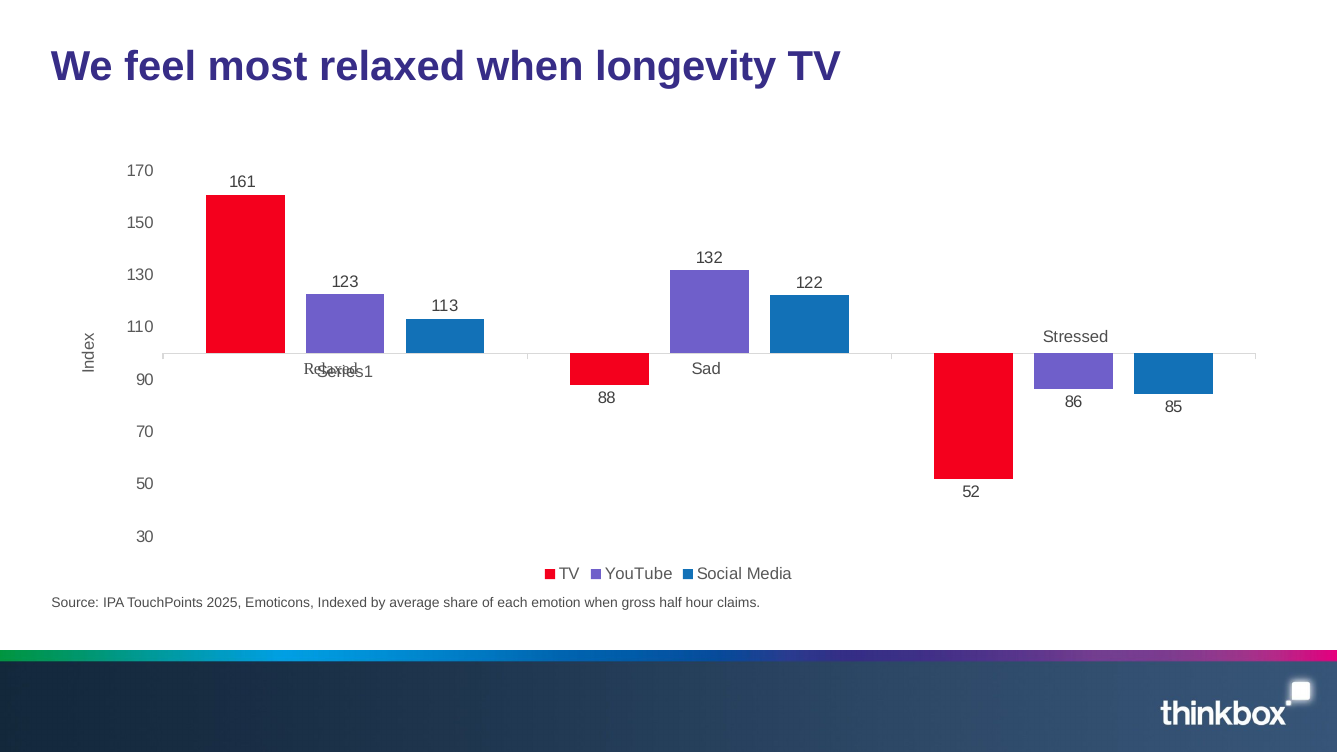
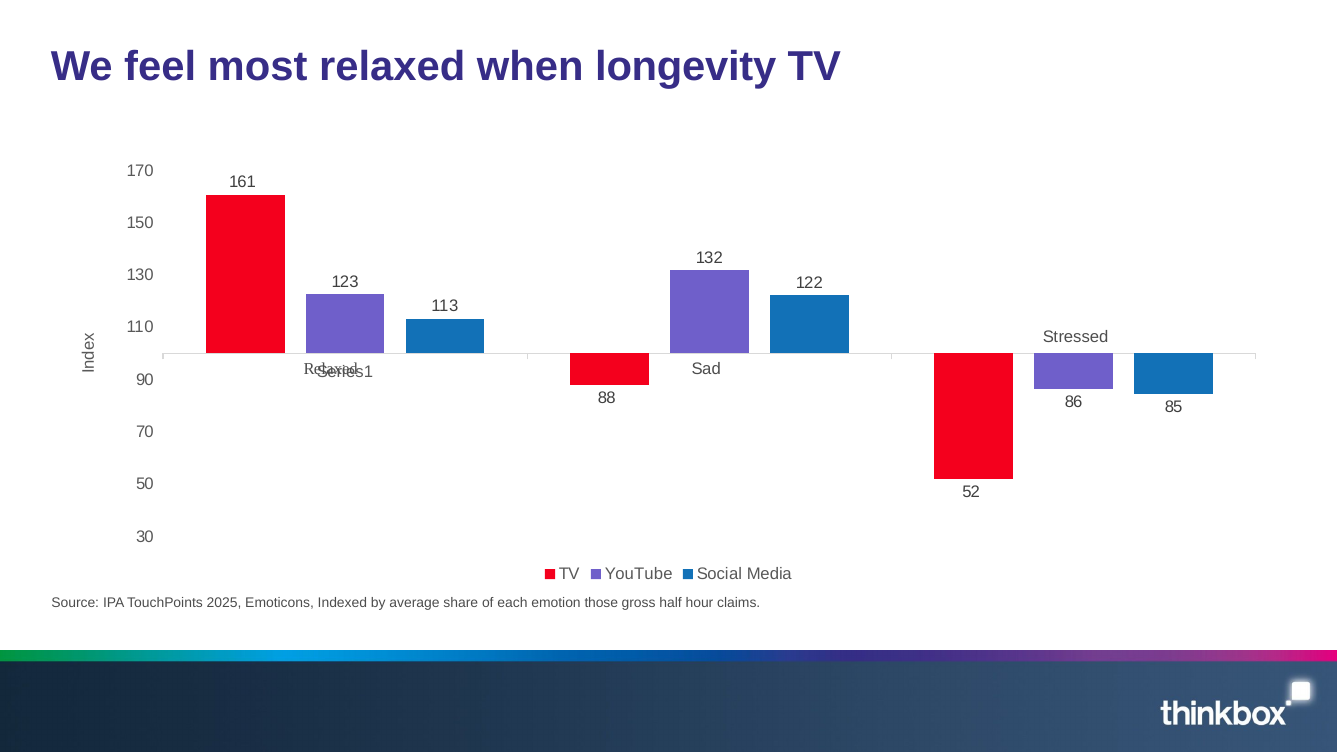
emotion when: when -> those
